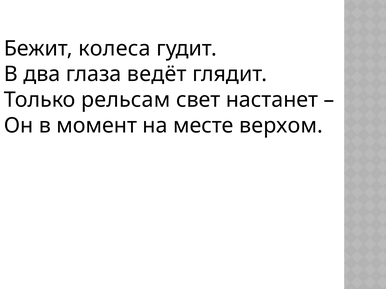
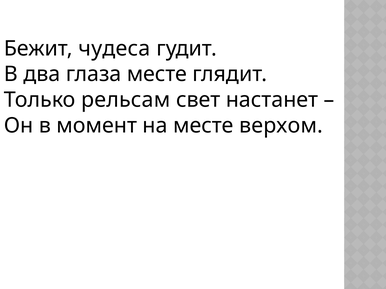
колеса: колеса -> чудеса
глаза ведёт: ведёт -> месте
